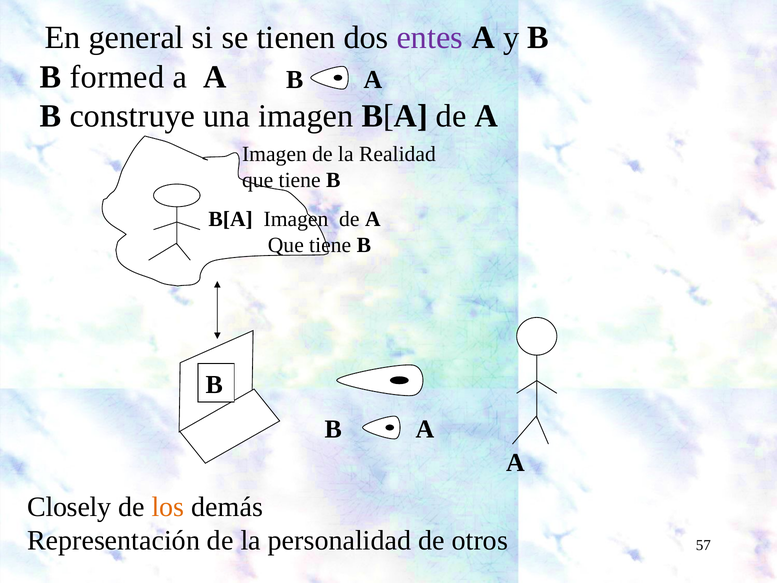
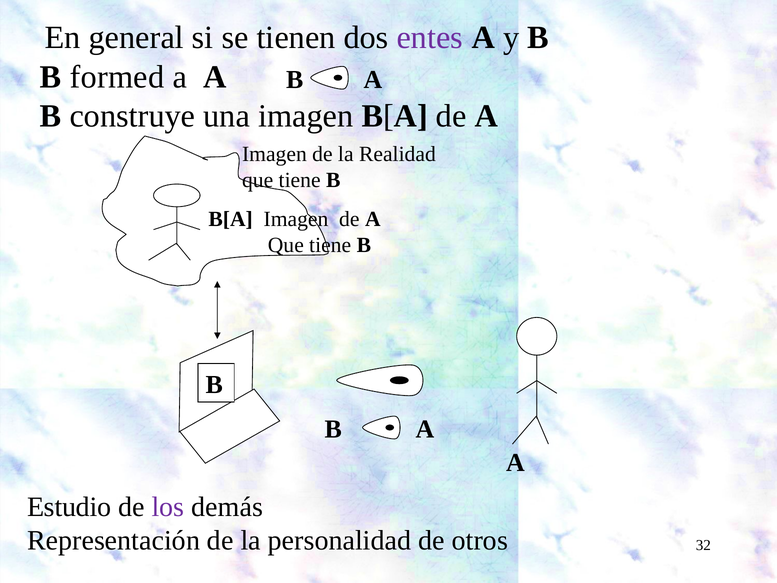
Closely: Closely -> Estudio
los colour: orange -> purple
57: 57 -> 32
